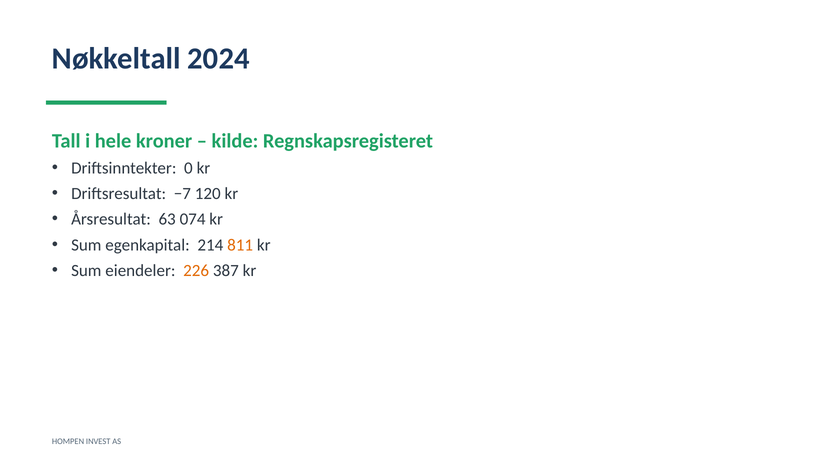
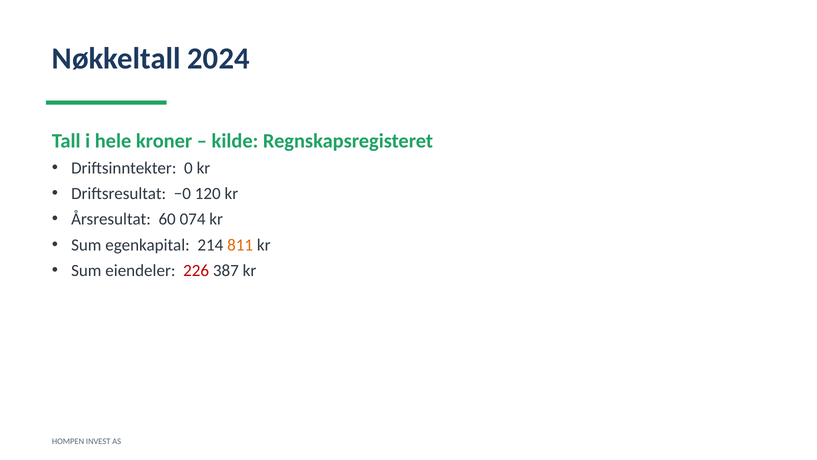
−7: −7 -> −0
63: 63 -> 60
226 colour: orange -> red
